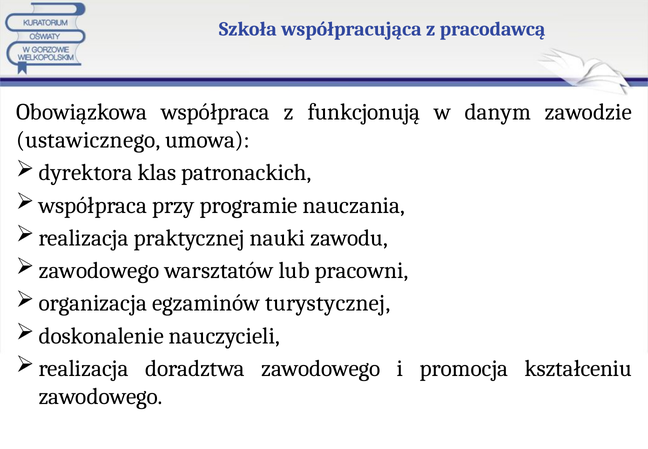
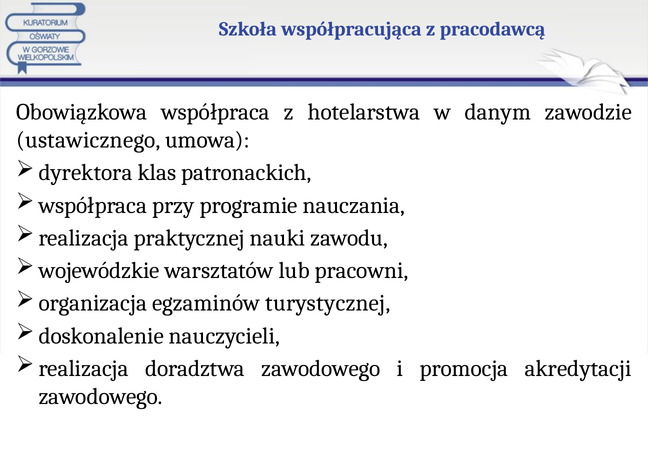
funkcjonują: funkcjonują -> hotelarstwa
zawodowego at (99, 270): zawodowego -> wojewódzkie
kształceniu: kształceniu -> akredytacji
